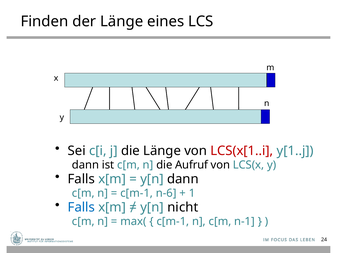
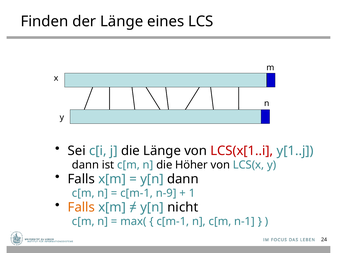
Aufruf: Aufruf -> Höher
n-6: n-6 -> n-9
Falls at (81, 207) colour: blue -> orange
